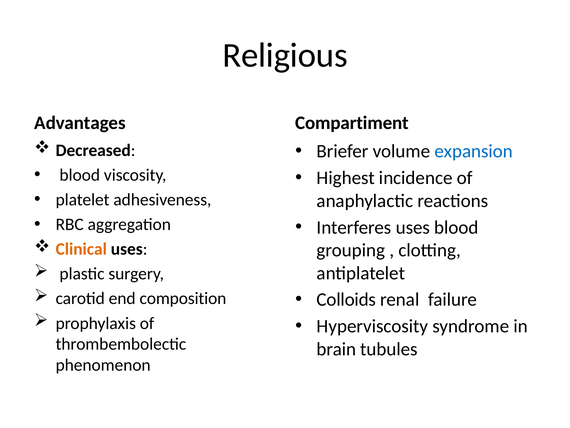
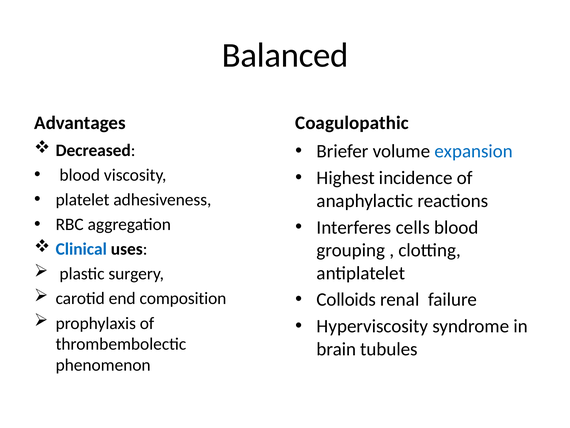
Religious: Religious -> Balanced
Compartiment: Compartiment -> Coagulopathic
Interferes uses: uses -> cells
Clinical colour: orange -> blue
